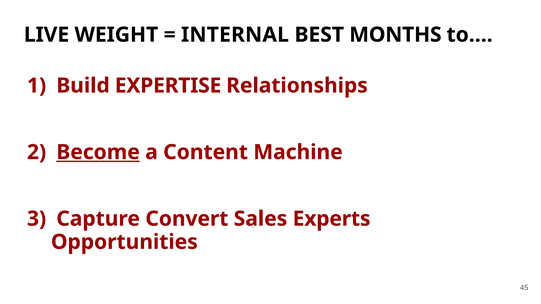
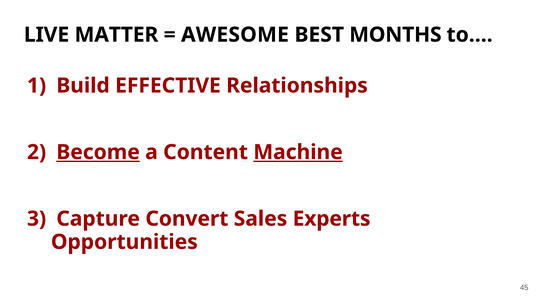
WEIGHT: WEIGHT -> MATTER
INTERNAL: INTERNAL -> AWESOME
EXPERTISE: EXPERTISE -> EFFECTIVE
Machine underline: none -> present
